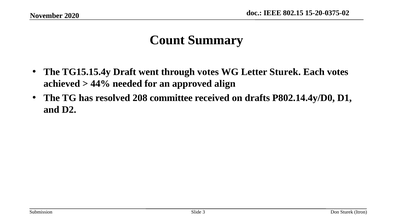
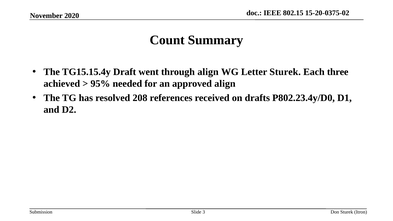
through votes: votes -> align
Each votes: votes -> three
44%: 44% -> 95%
committee: committee -> references
P802.14.4y/D0: P802.14.4y/D0 -> P802.23.4y/D0
